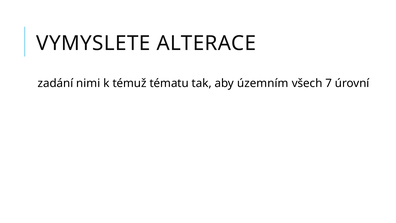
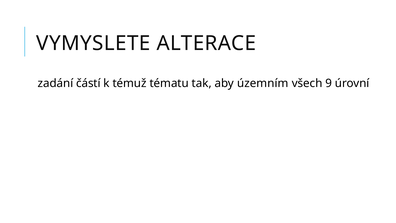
nimi: nimi -> částí
7: 7 -> 9
